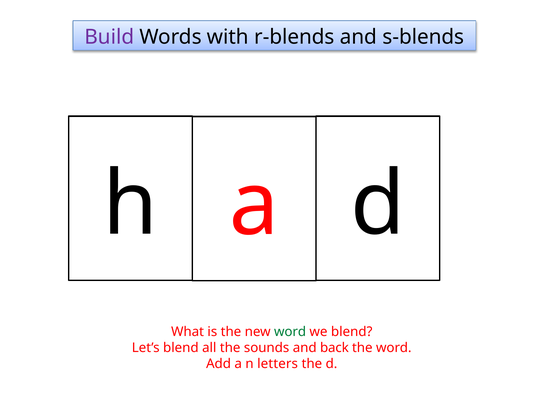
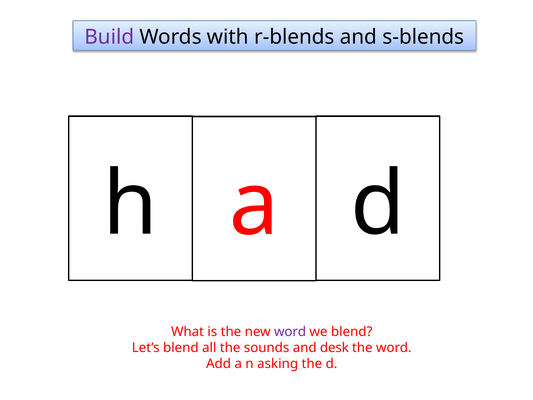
word at (290, 331) colour: green -> purple
back: back -> desk
letters: letters -> asking
